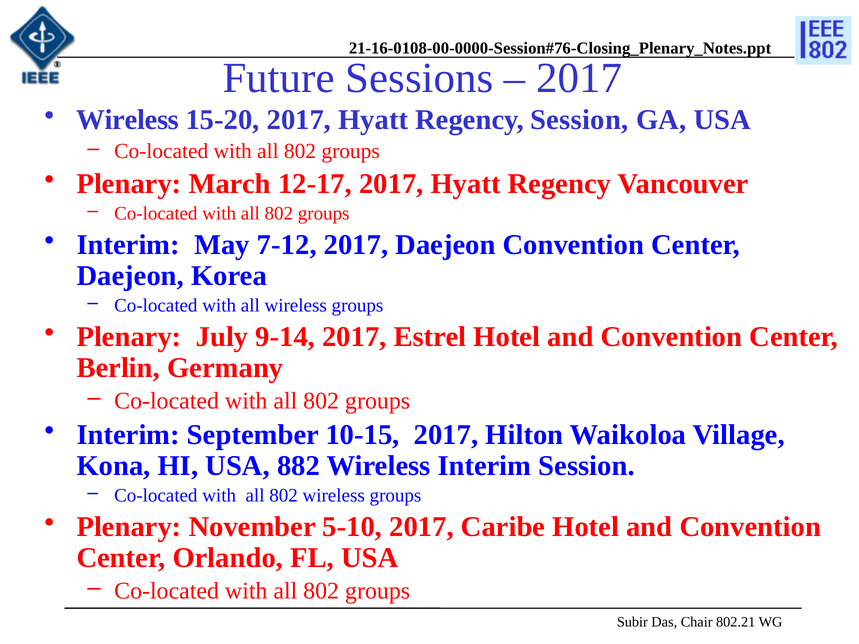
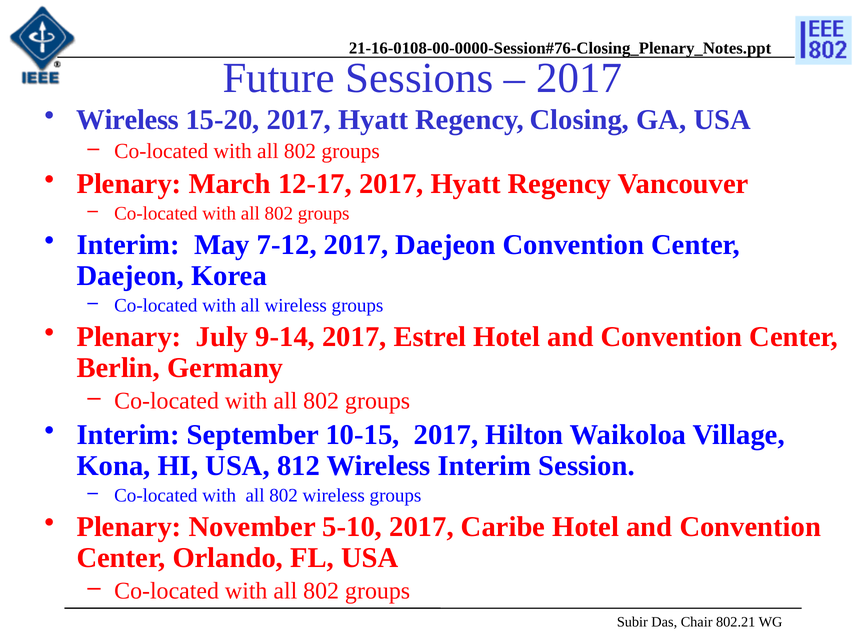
Regency Session: Session -> Closing
882: 882 -> 812
